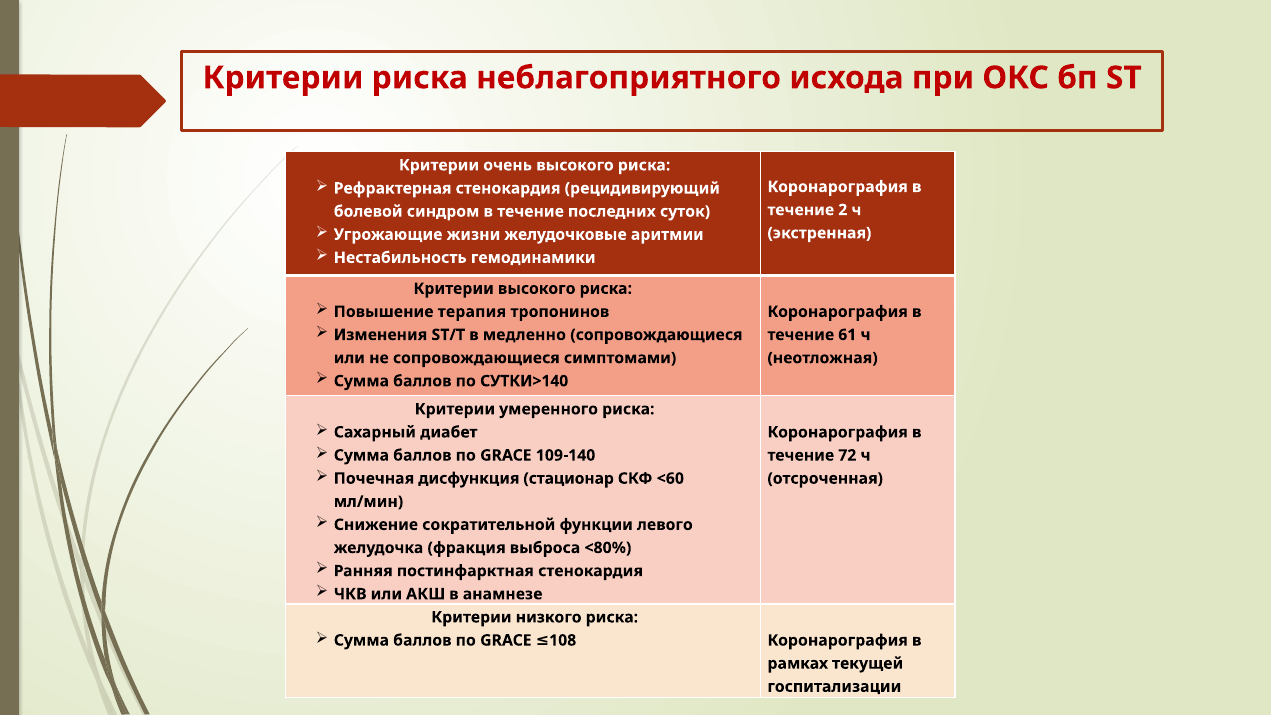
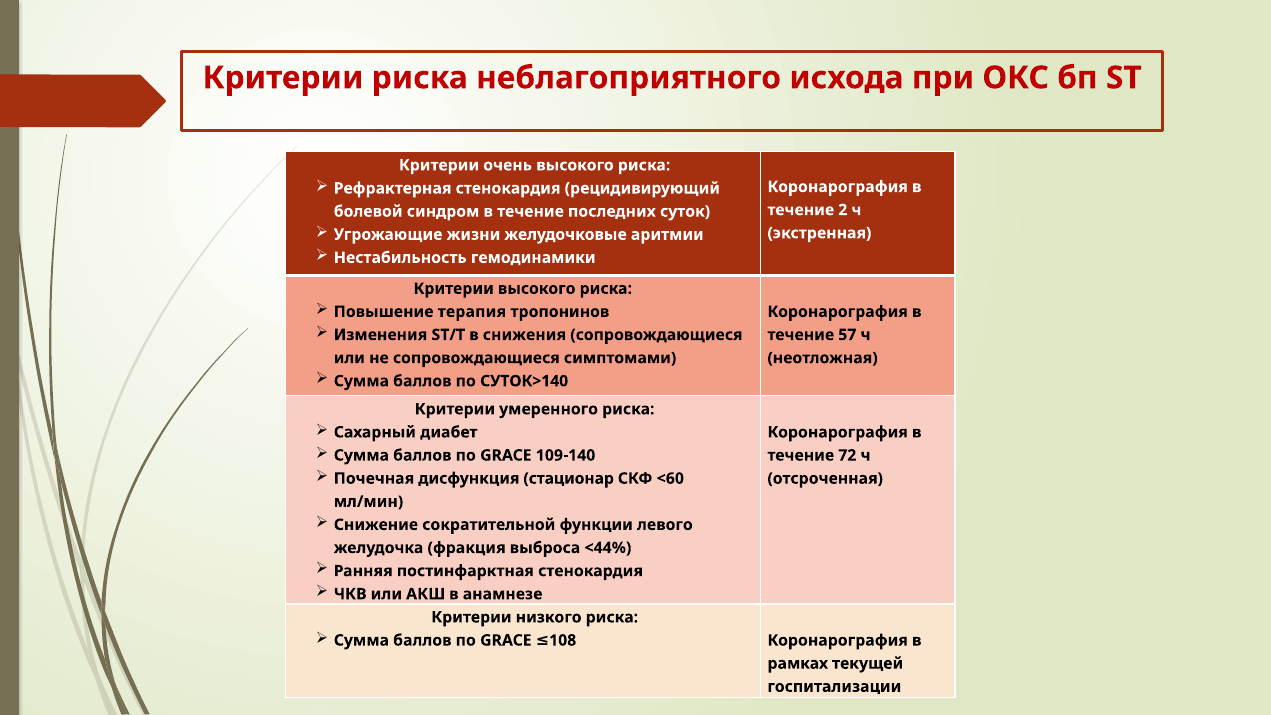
медленно: медленно -> снижения
61: 61 -> 57
СУТКИ>140: СУТКИ>140 -> СУТОК>140
<80%: <80% -> <44%
